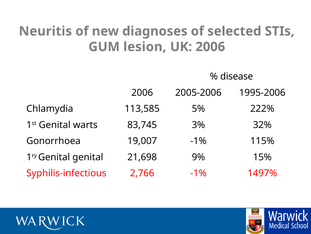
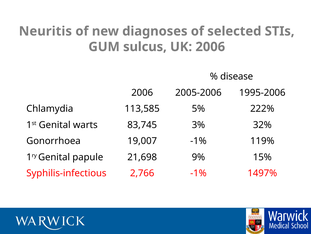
lesion: lesion -> sulcus
115%: 115% -> 119%
Genital genital: genital -> papule
